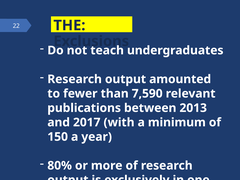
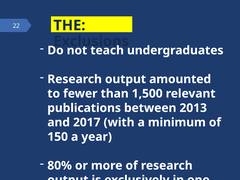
7,590: 7,590 -> 1,500
